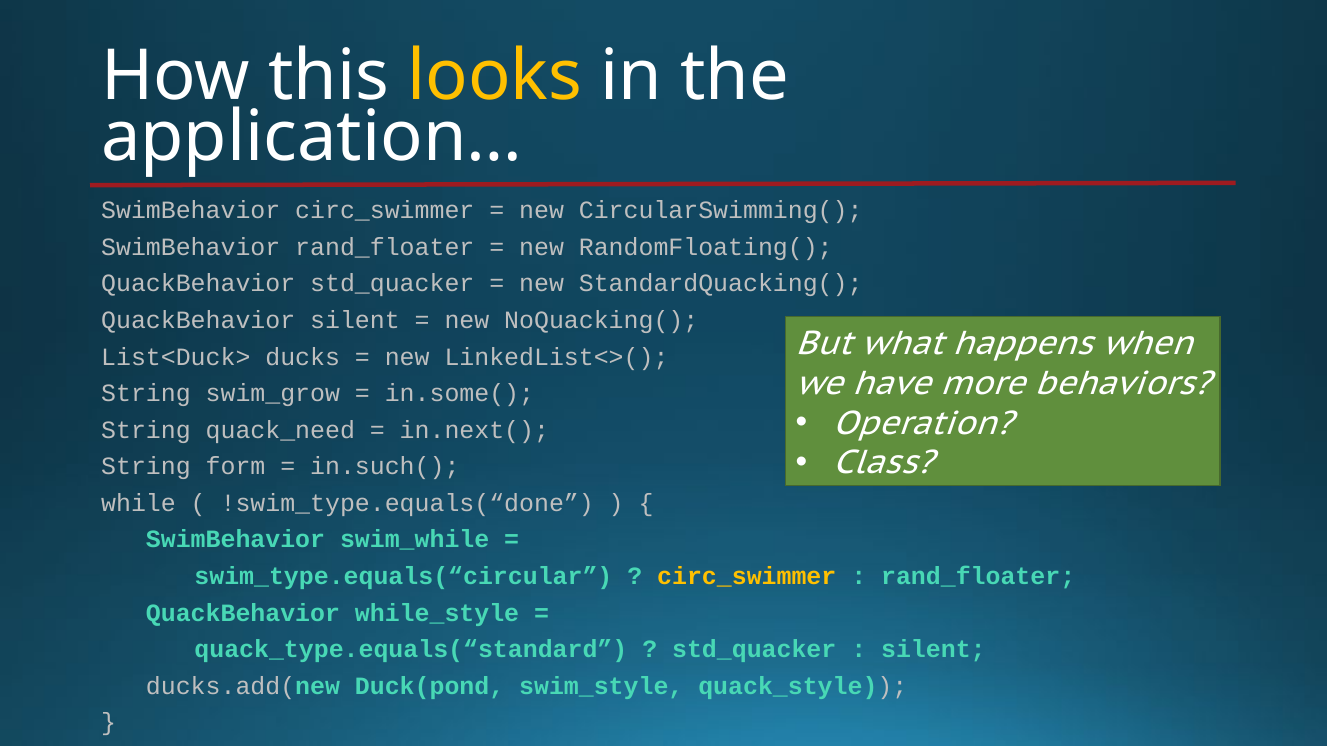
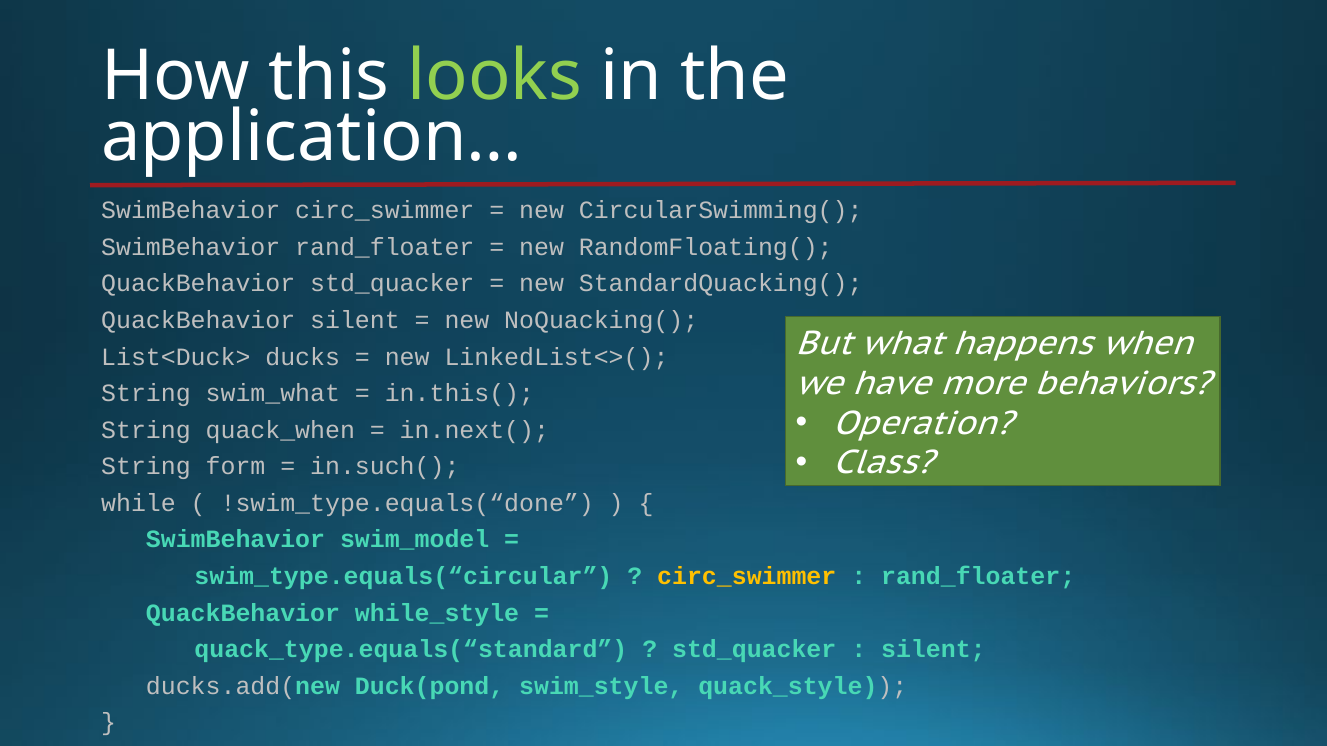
looks colour: yellow -> light green
swim_grow: swim_grow -> swim_what
in.some(: in.some( -> in.this(
quack_need: quack_need -> quack_when
swim_while: swim_while -> swim_model
